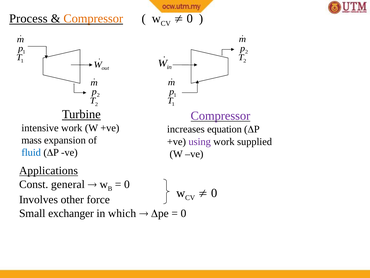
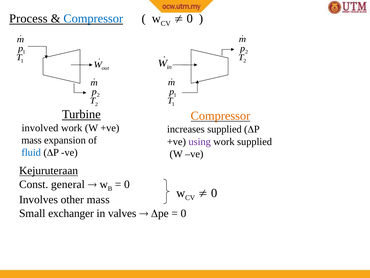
Compressor at (93, 19) colour: orange -> blue
Compressor at (220, 116) colour: purple -> orange
intensive: intensive -> involved
increases equation: equation -> supplied
Applications: Applications -> Kejuruteraan
other force: force -> mass
which: which -> valves
